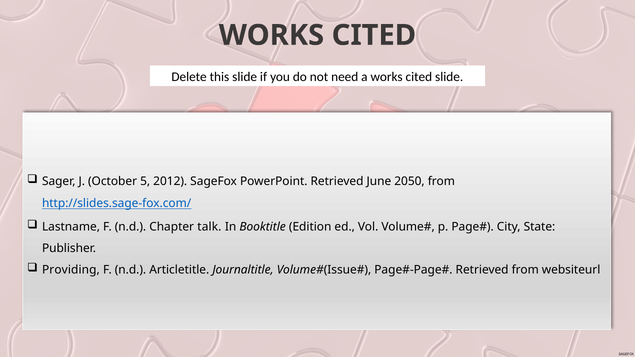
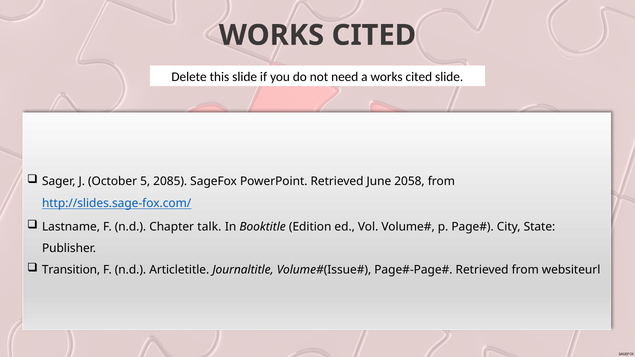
2012: 2012 -> 2085
2050: 2050 -> 2058
Providing: Providing -> Transition
